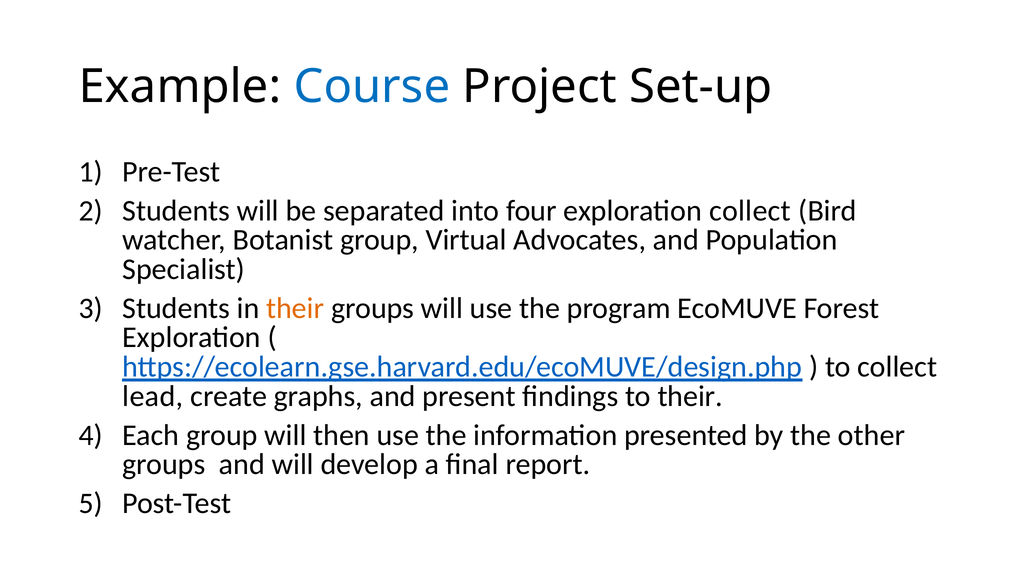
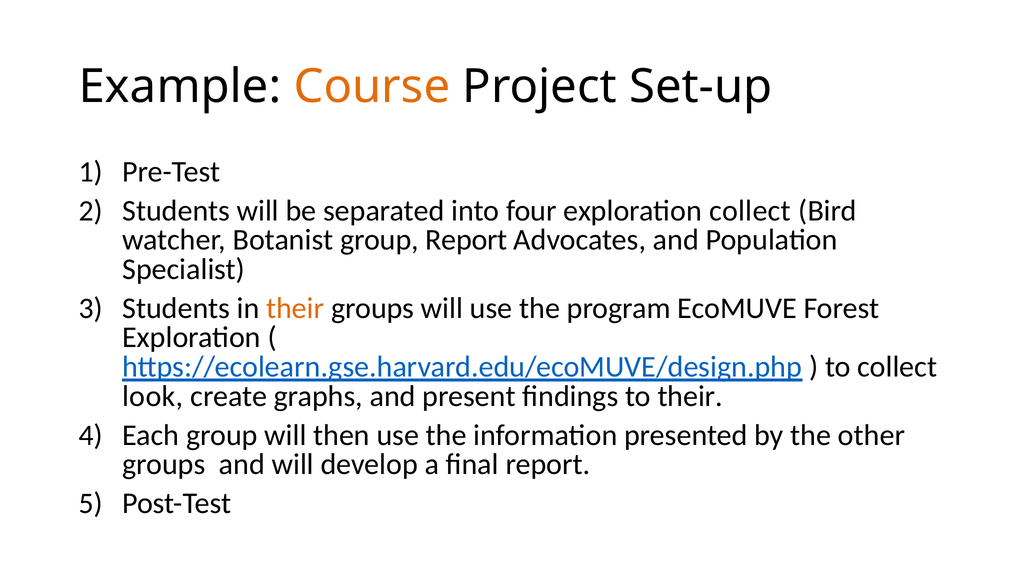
Course colour: blue -> orange
group Virtual: Virtual -> Report
lead: lead -> look
